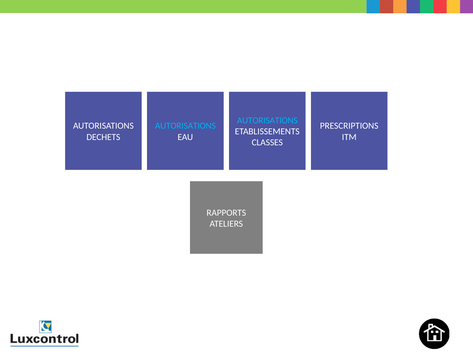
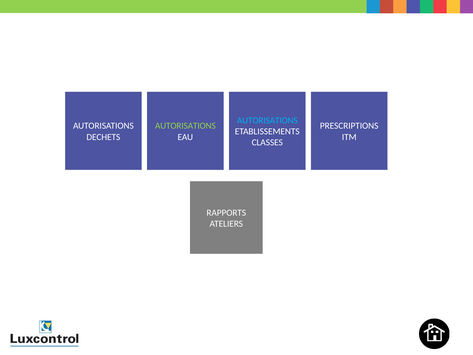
AUTORISATIONS at (185, 126) colour: light blue -> light green
